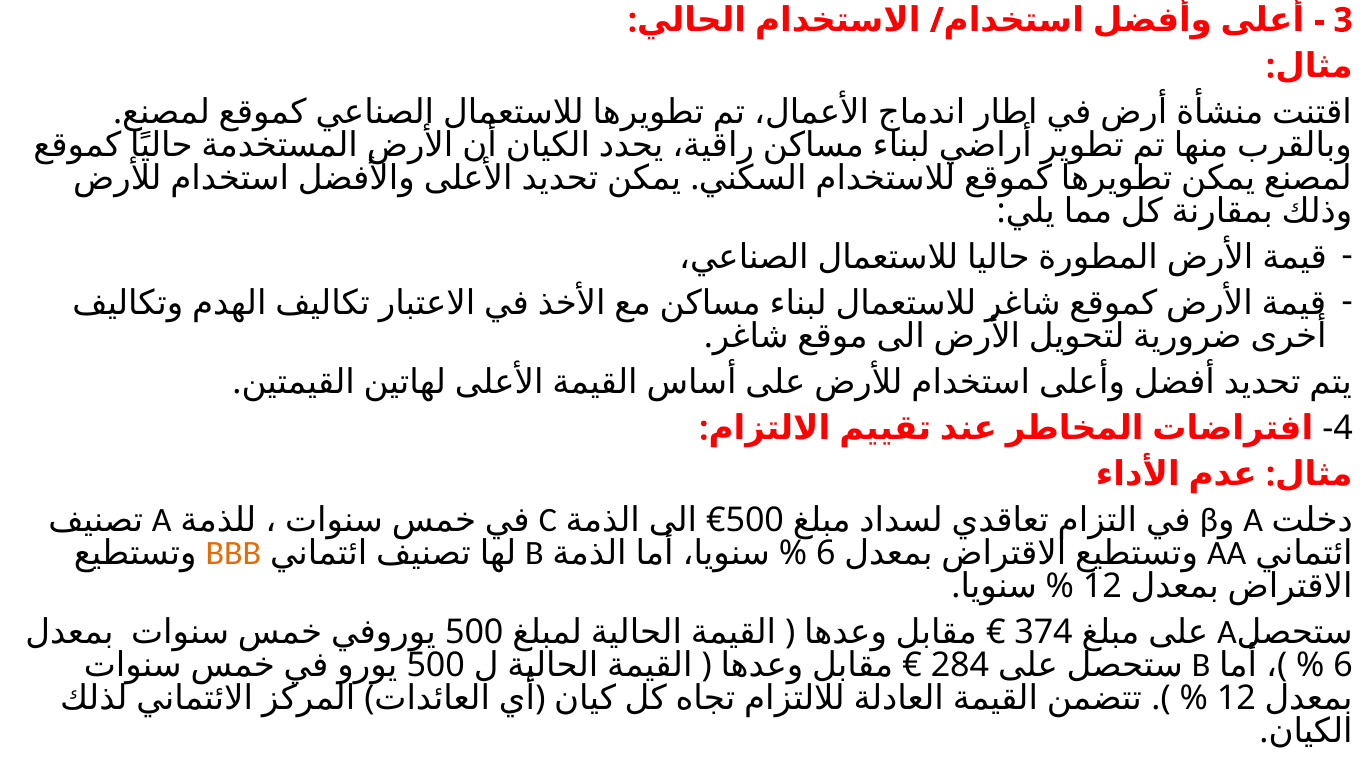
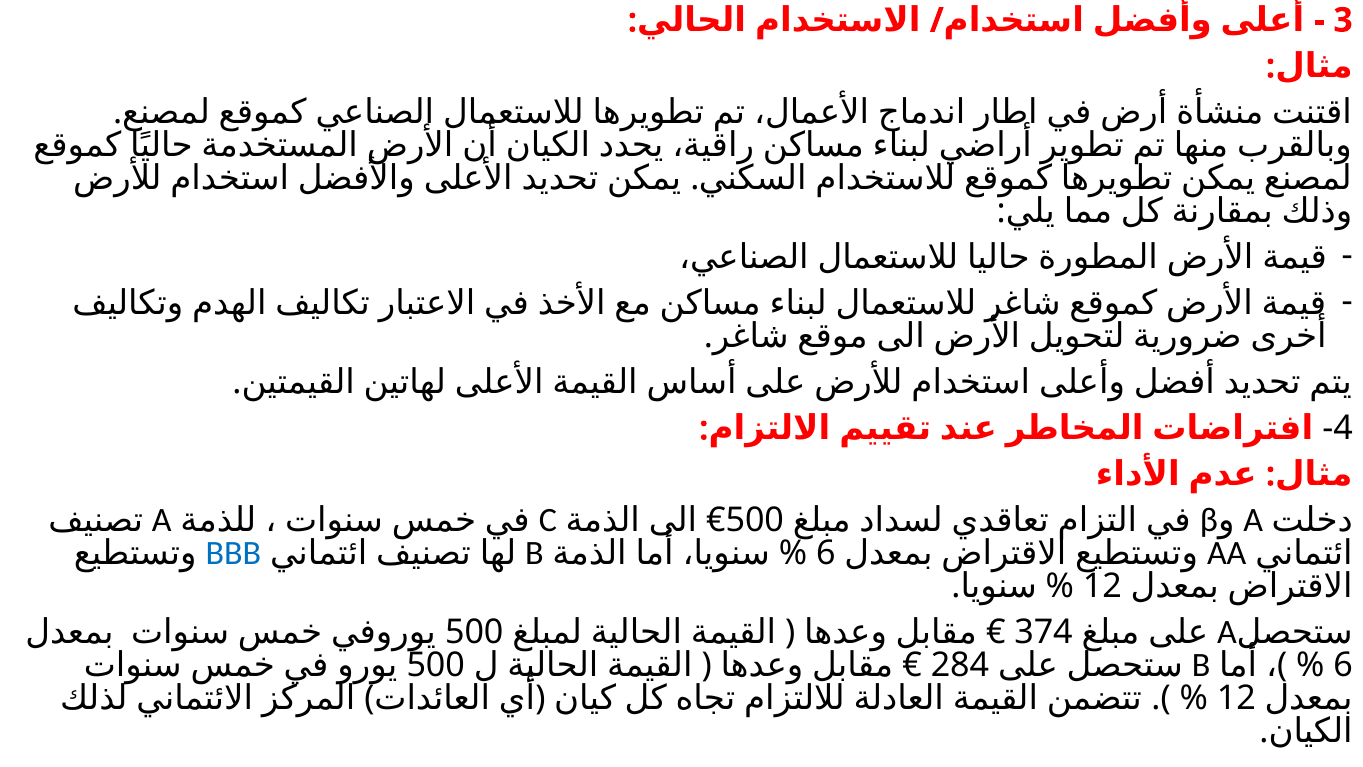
ΒΒΒ colour: orange -> blue
